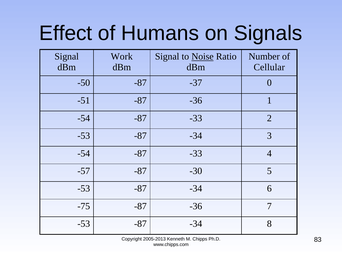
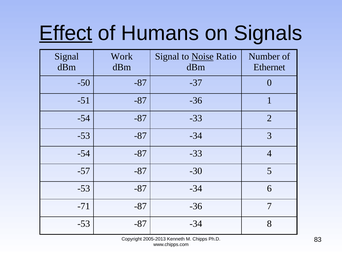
Effect underline: none -> present
Cellular: Cellular -> Ethernet
-75: -75 -> -71
